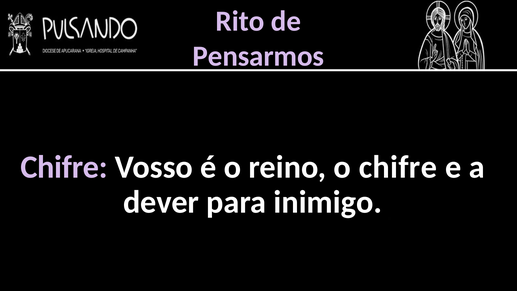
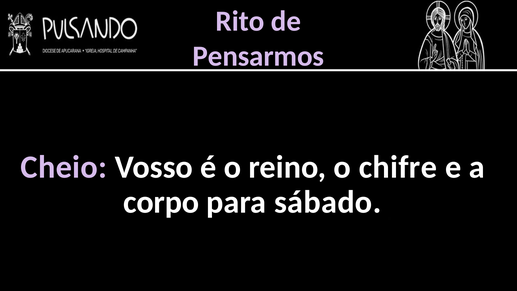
Chifre at (64, 167): Chifre -> Cheio
dever: dever -> corpo
inimigo: inimigo -> sábado
